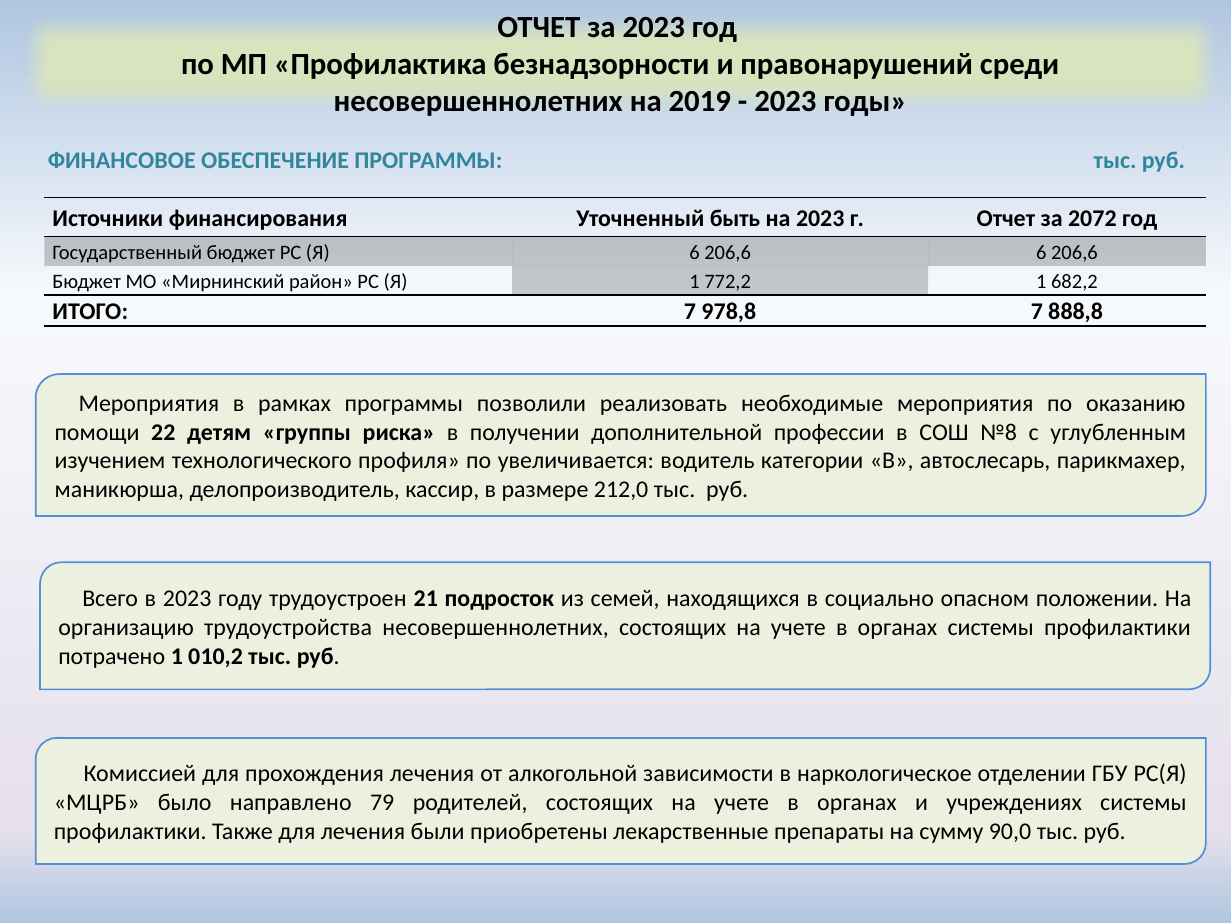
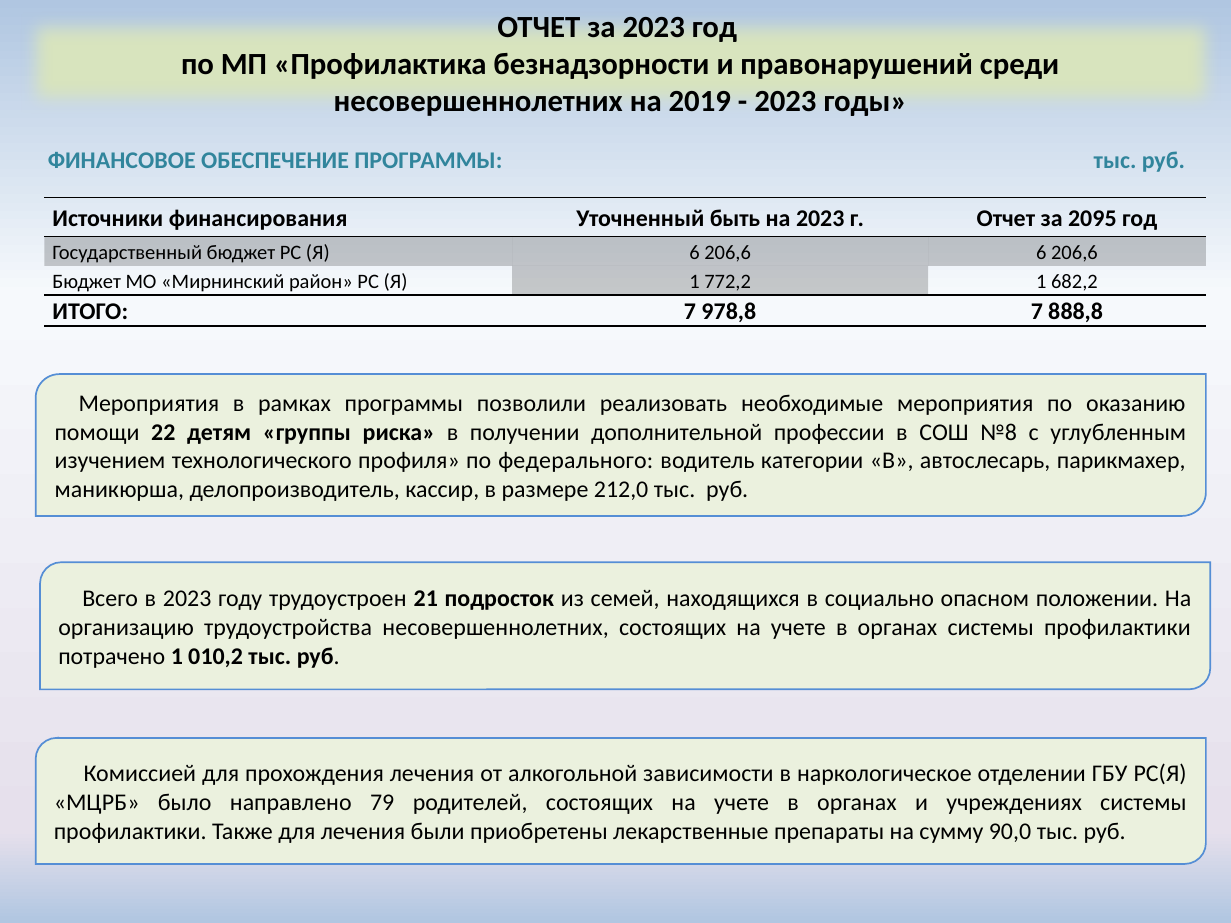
2072: 2072 -> 2095
увеличивается: увеличивается -> федерального
